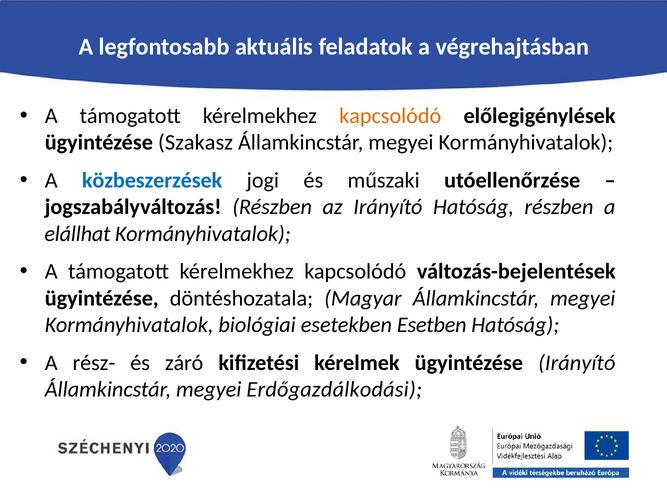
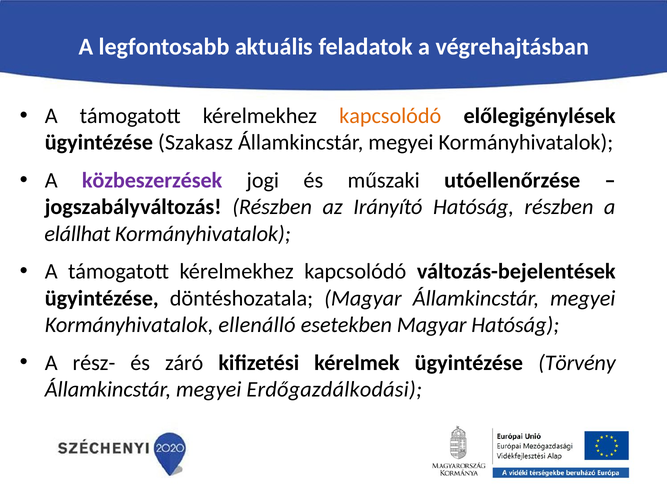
közbeszerzések colour: blue -> purple
biológiai: biológiai -> ellenálló
esetekben Esetben: Esetben -> Magyar
ügyintézése Irányító: Irányító -> Törvény
